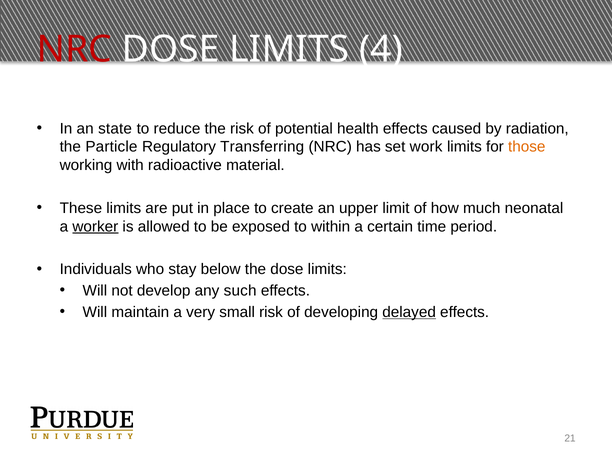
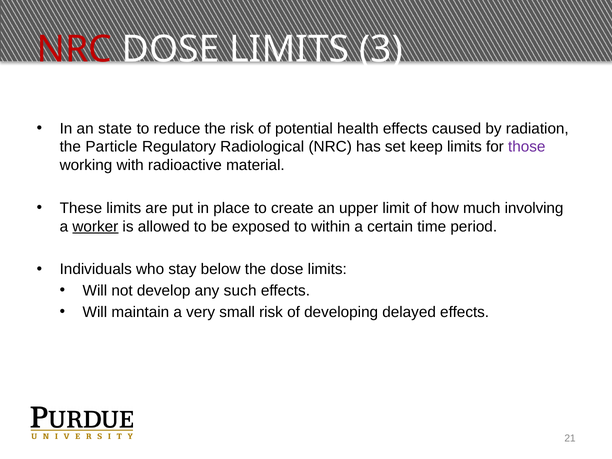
4: 4 -> 3
Transferring: Transferring -> Radiological
work: work -> keep
those colour: orange -> purple
neonatal: neonatal -> involving
delayed underline: present -> none
